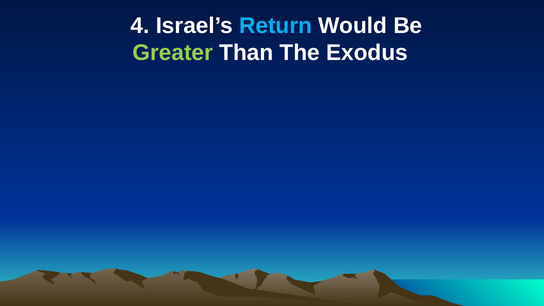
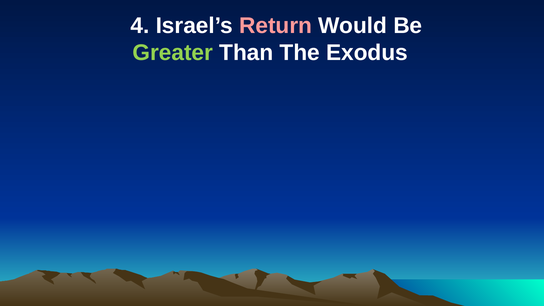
Return colour: light blue -> pink
